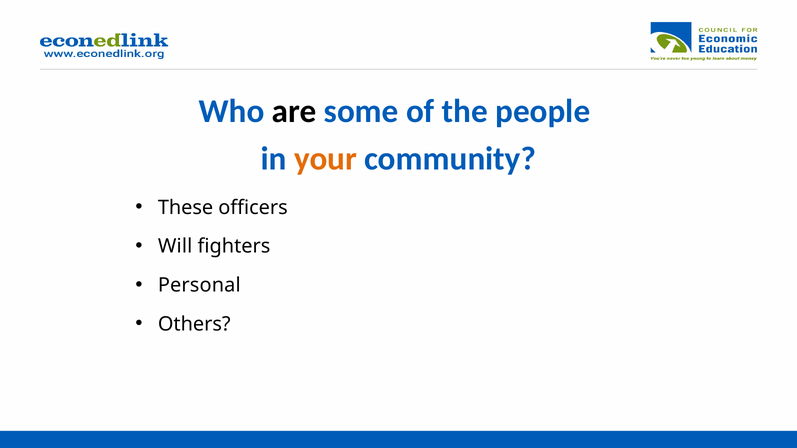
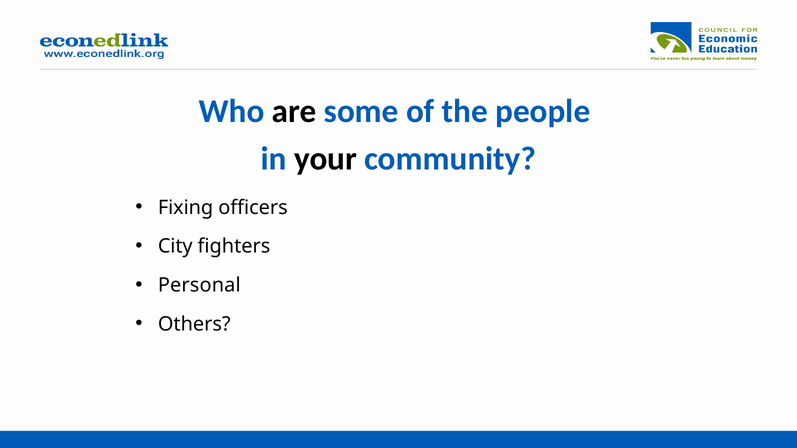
your colour: orange -> black
These: These -> Fixing
Will: Will -> City
